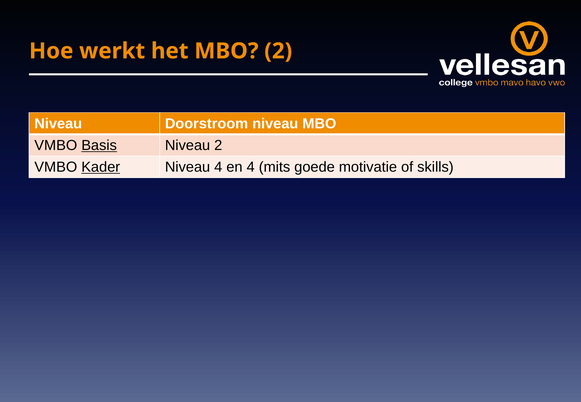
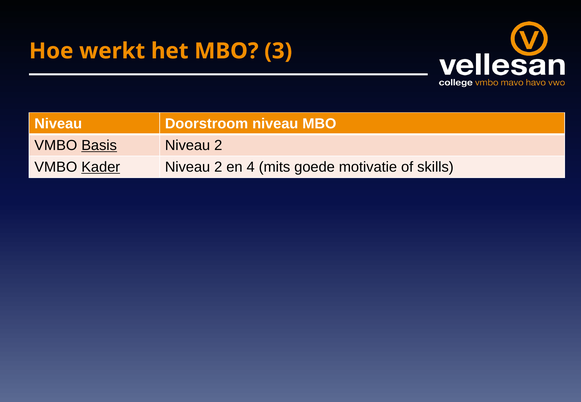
MBO 2: 2 -> 3
Kader Niveau 4: 4 -> 2
